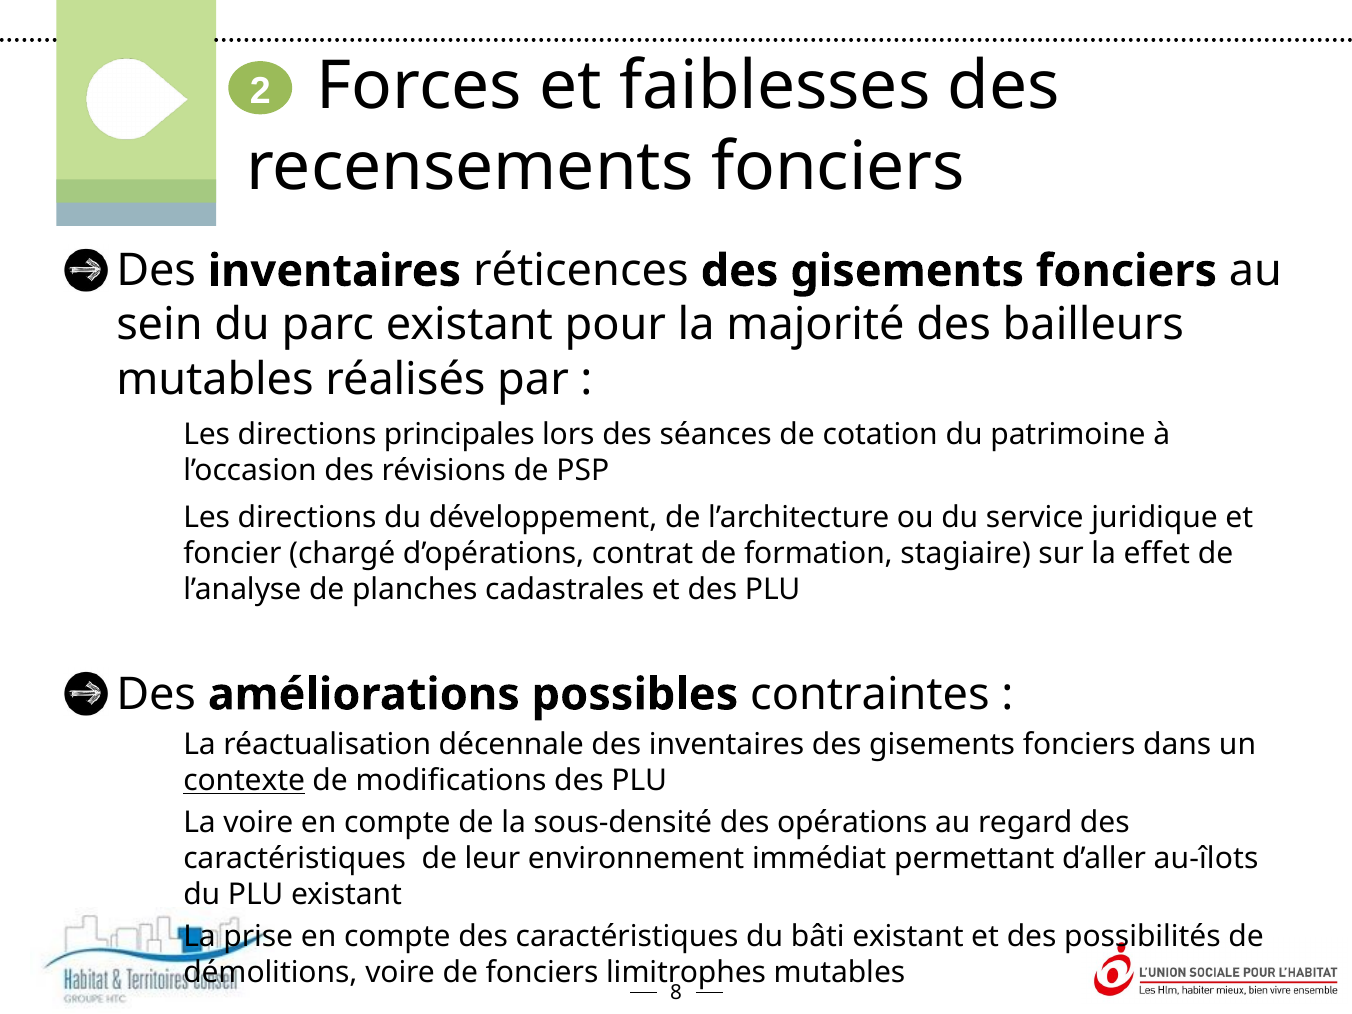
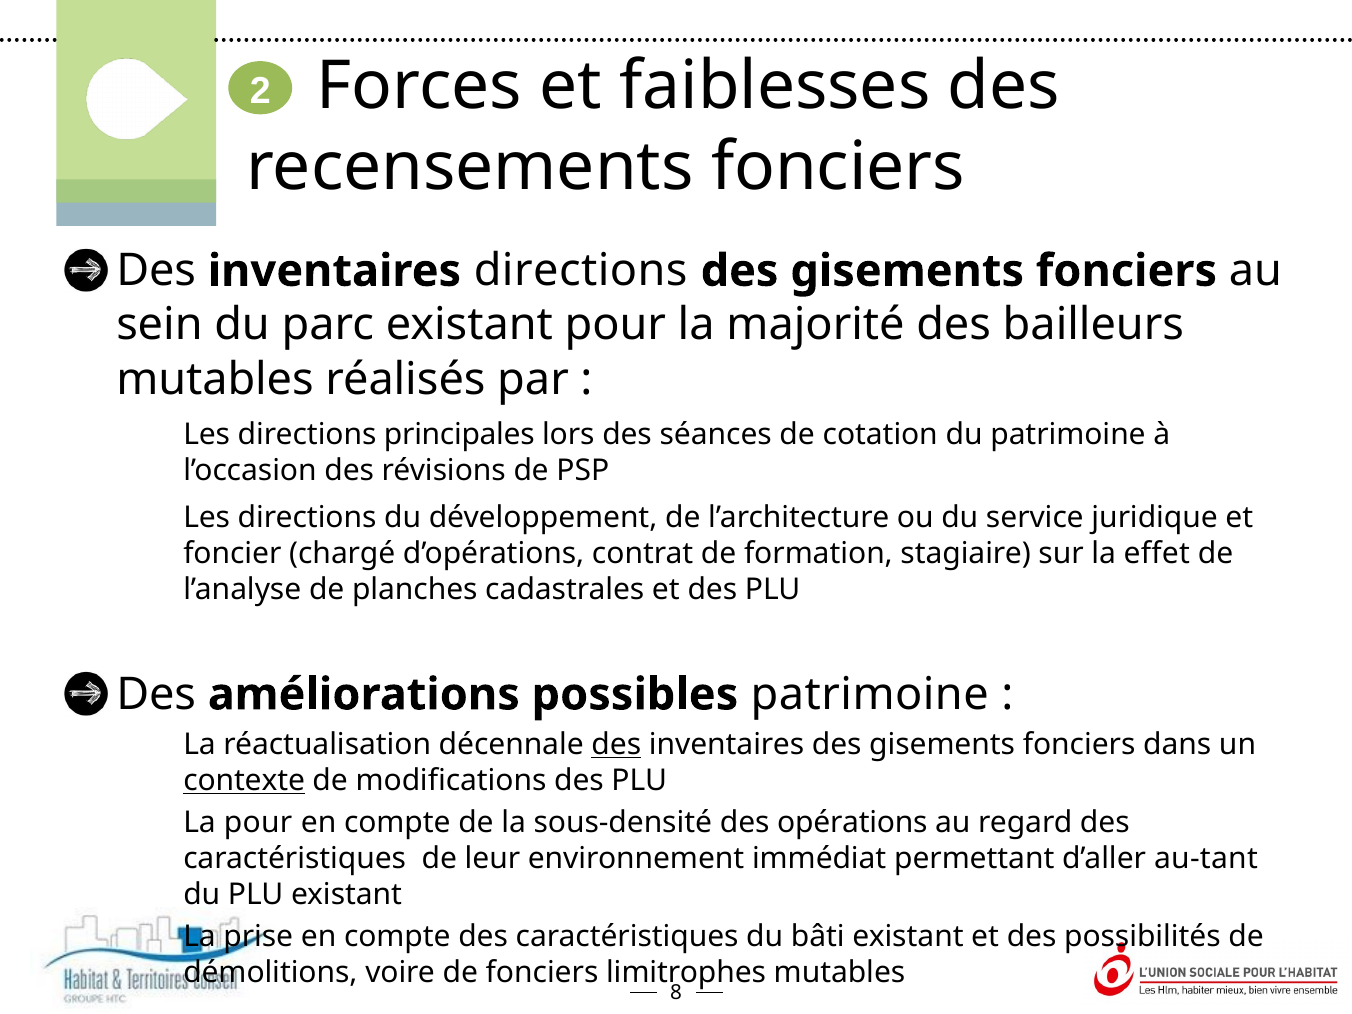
inventaires réticences: réticences -> directions
possibles contraintes: contraintes -> patrimoine
des at (616, 745) underline: none -> present
La voire: voire -> pour
au-îlots: au-îlots -> au-tant
